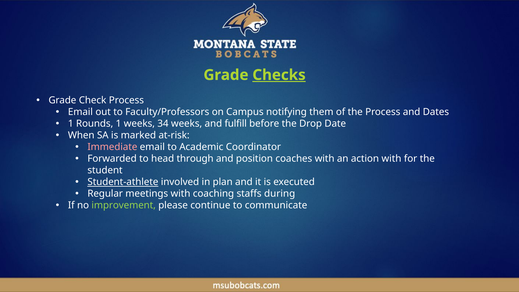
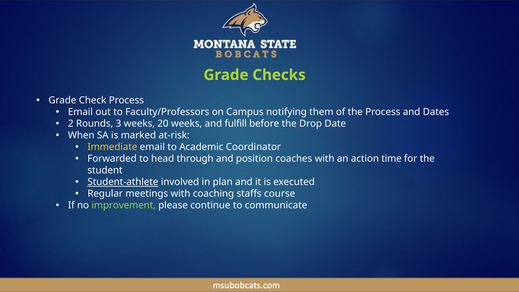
Checks underline: present -> none
1 at (71, 124): 1 -> 2
Rounds 1: 1 -> 3
34: 34 -> 20
Immediate colour: pink -> yellow
action with: with -> time
during: during -> course
